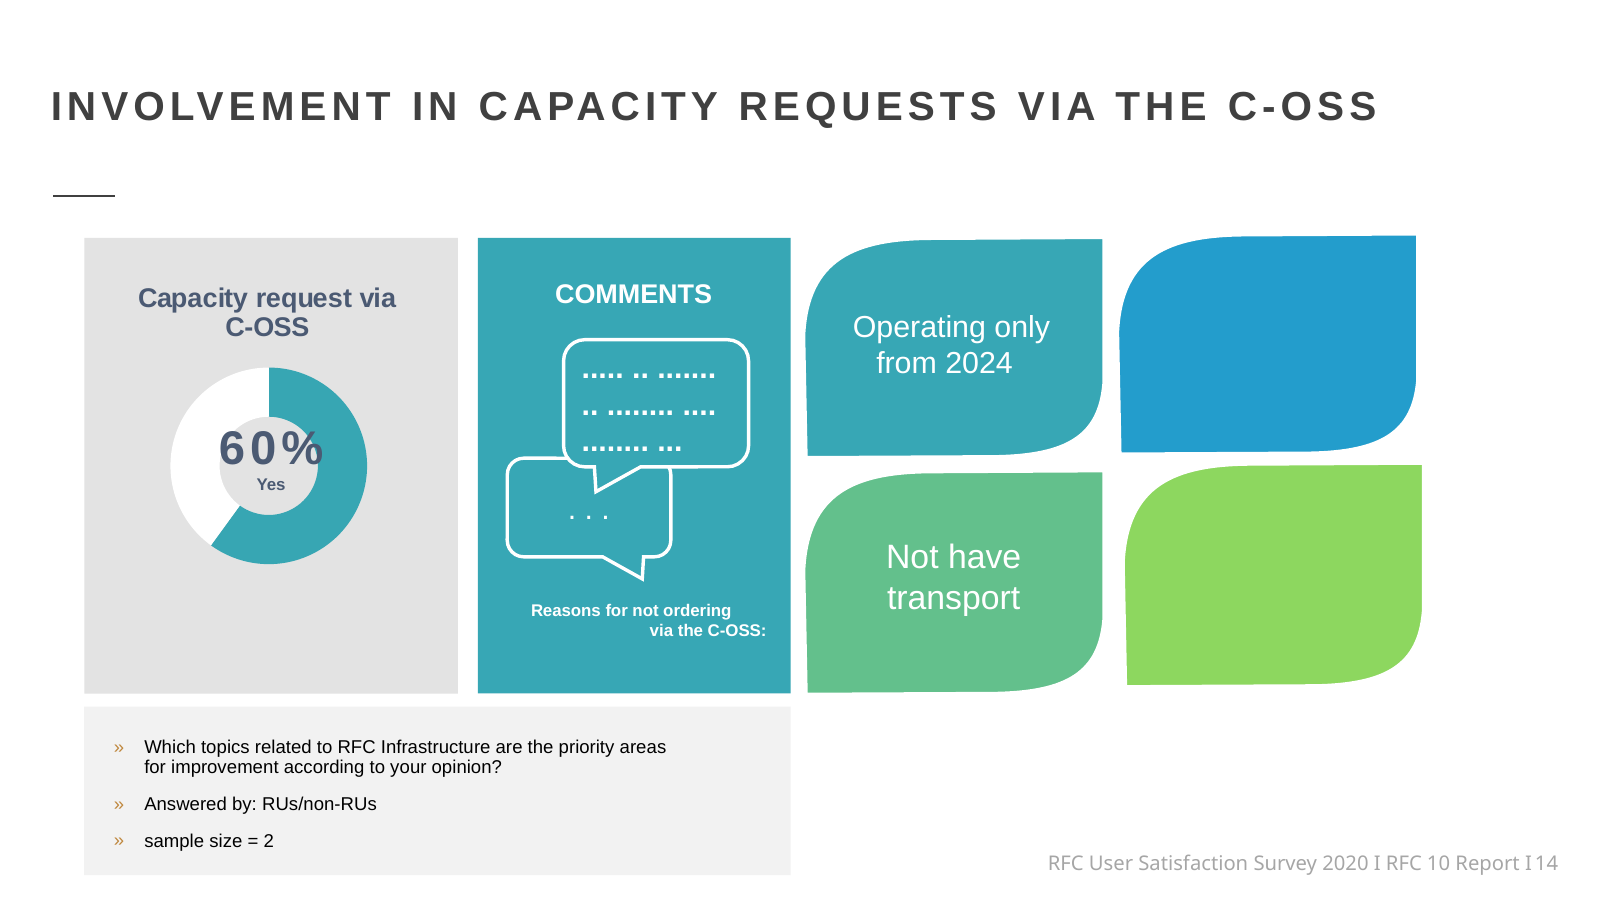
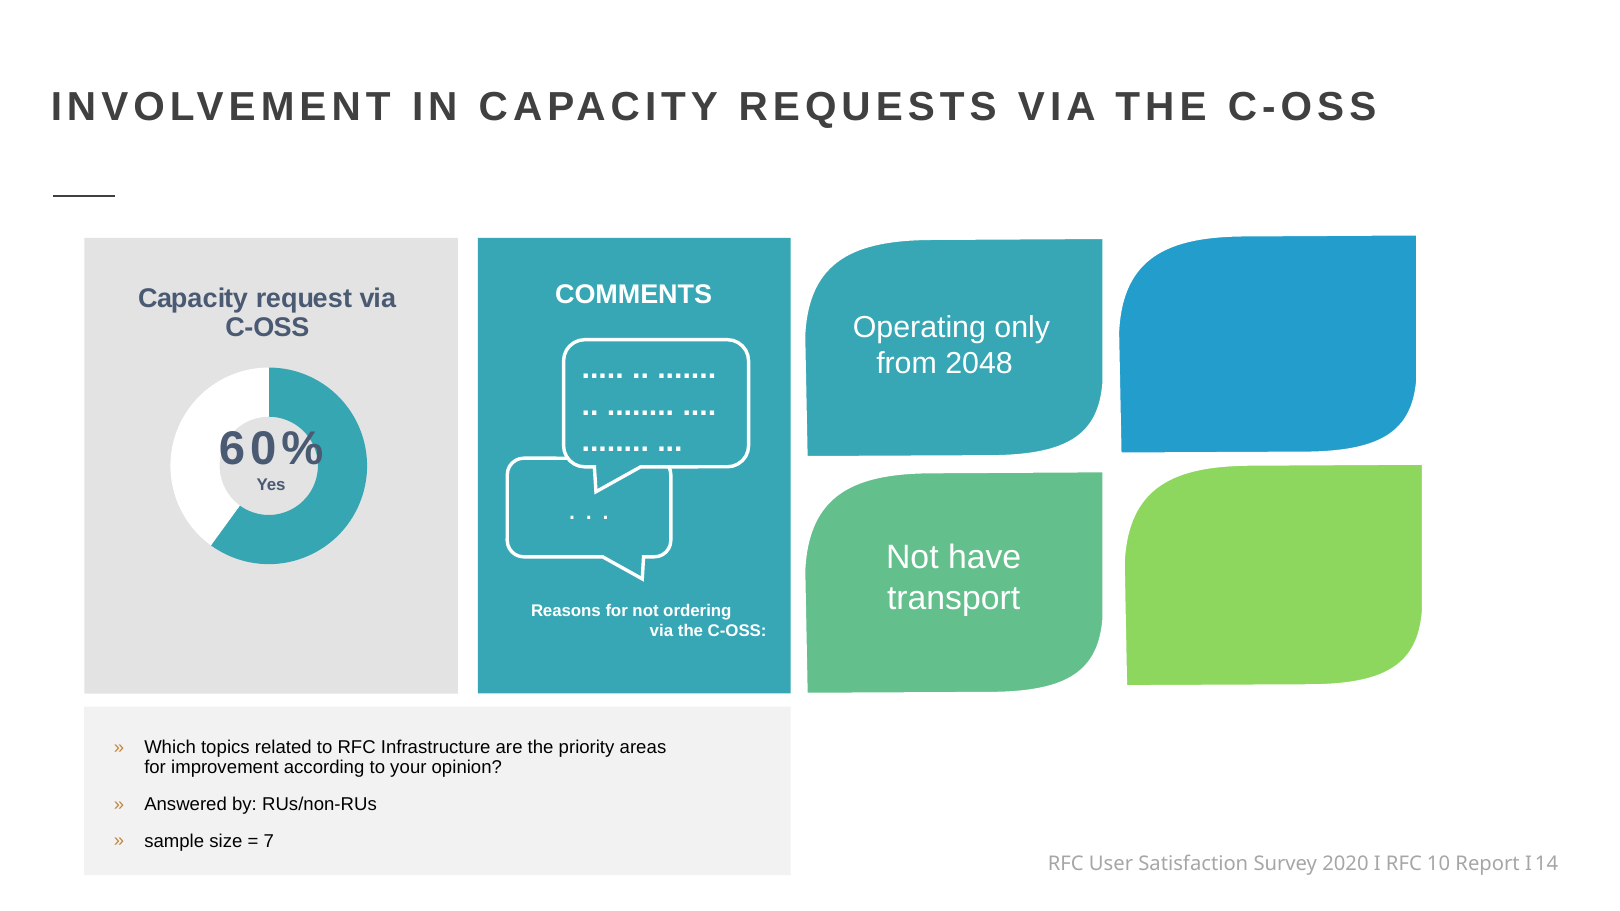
2024: 2024 -> 2048
2: 2 -> 7
